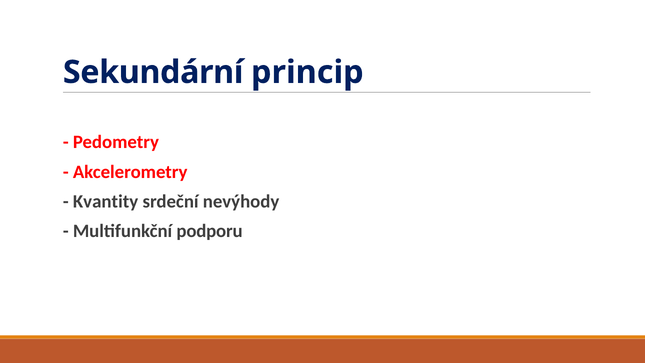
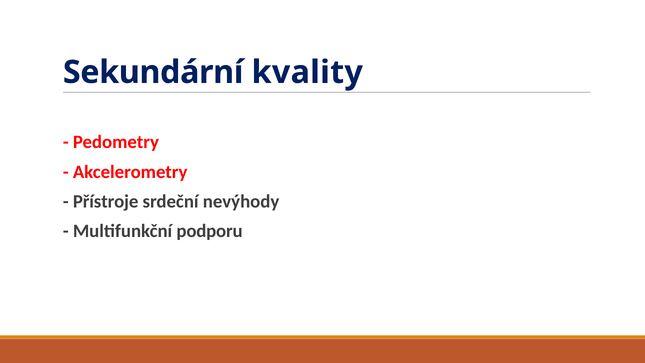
princip: princip -> kvality
Kvantity: Kvantity -> Přístroje
